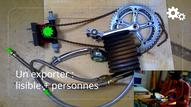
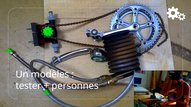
exporter: exporter -> modèles
lisible: lisible -> tester
